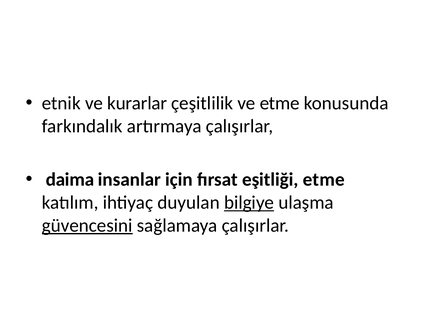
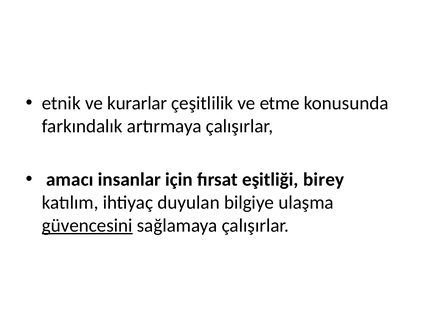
daima: daima -> amacı
eşitliği etme: etme -> birey
bilgiye underline: present -> none
